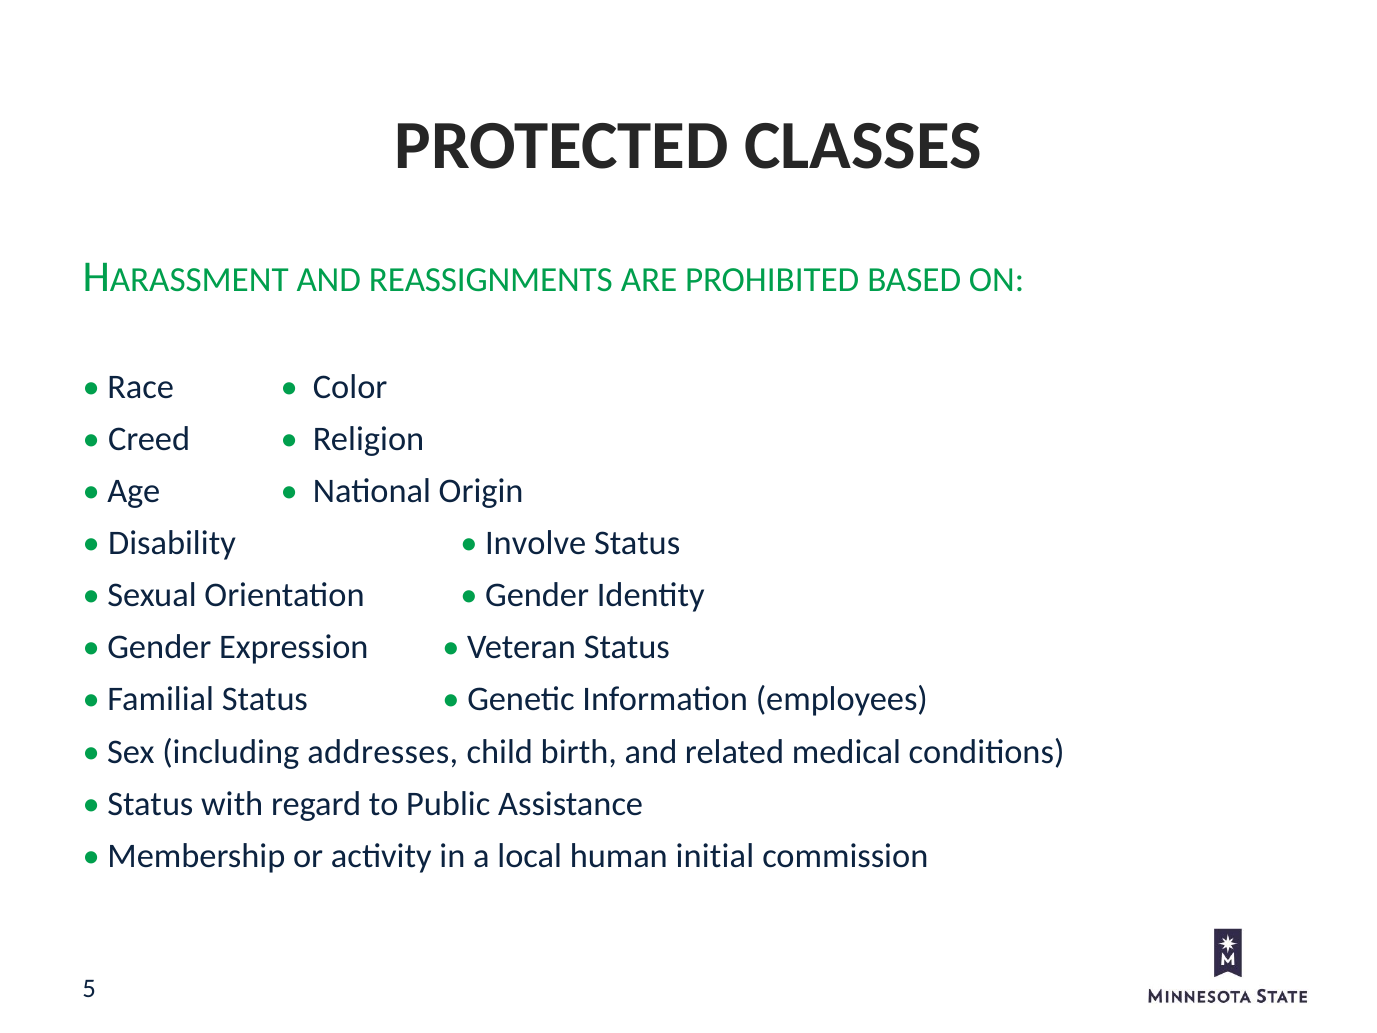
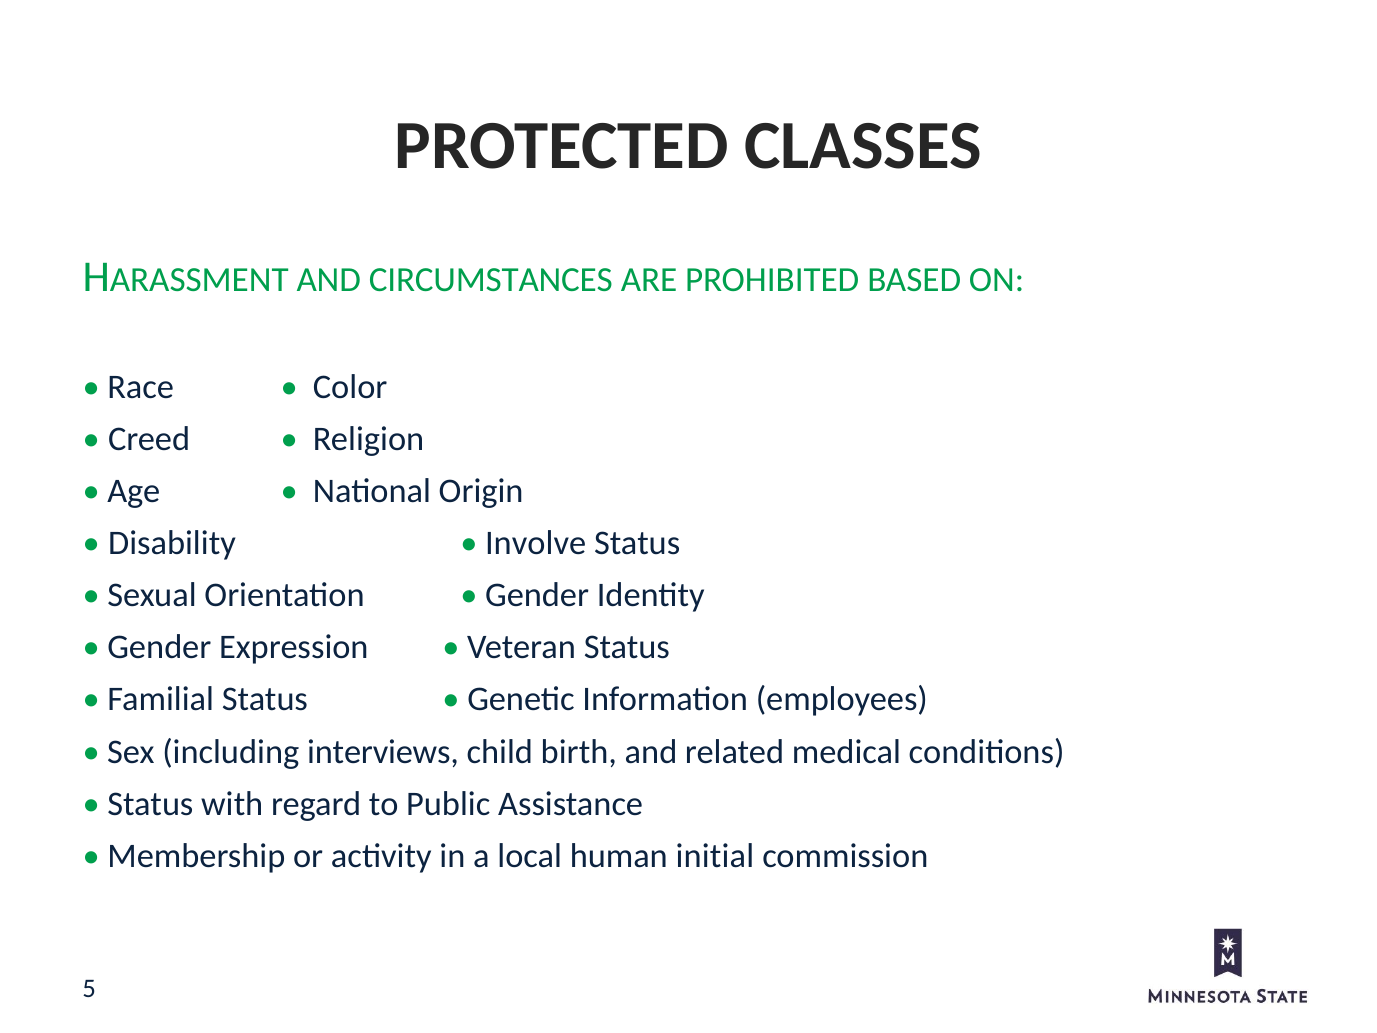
REASSIGNMENTS: REASSIGNMENTS -> CIRCUMSTANCES
addresses: addresses -> interviews
